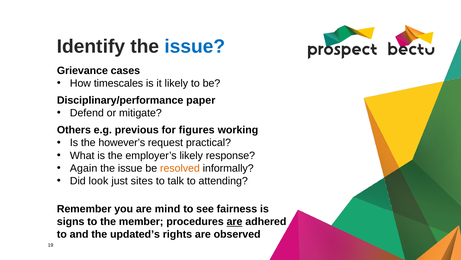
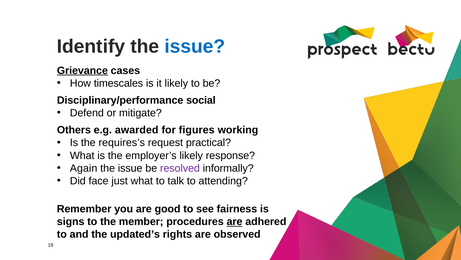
Grievance underline: none -> present
paper: paper -> social
previous: previous -> awarded
however’s: however’s -> requires’s
resolved colour: orange -> purple
look: look -> face
just sites: sites -> what
mind: mind -> good
